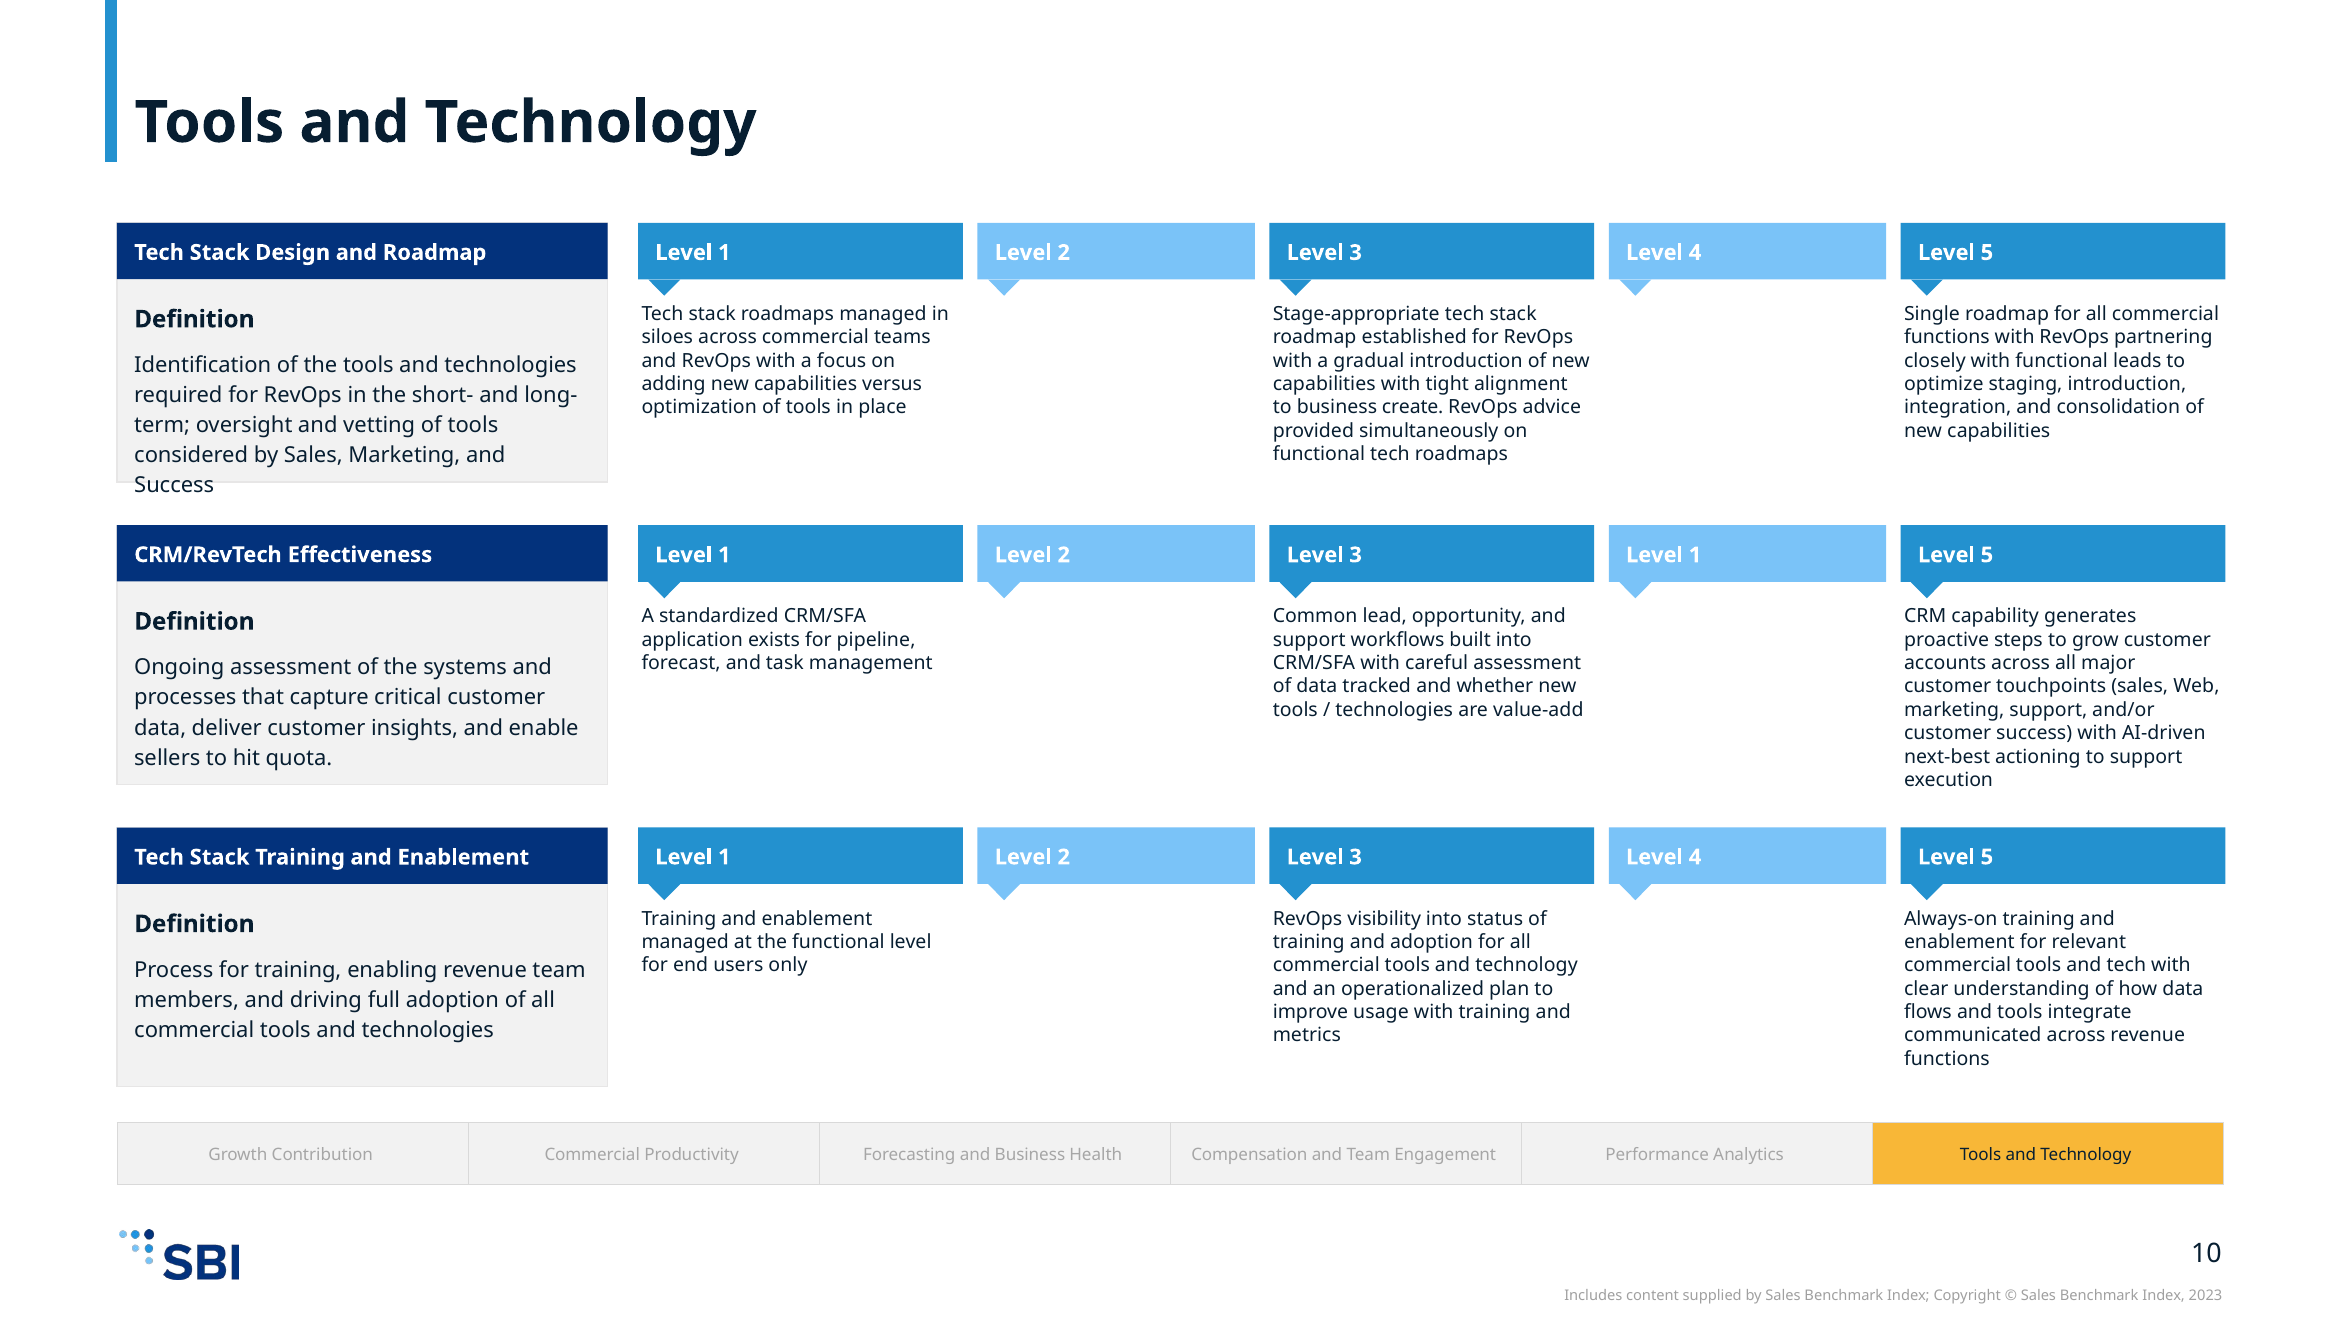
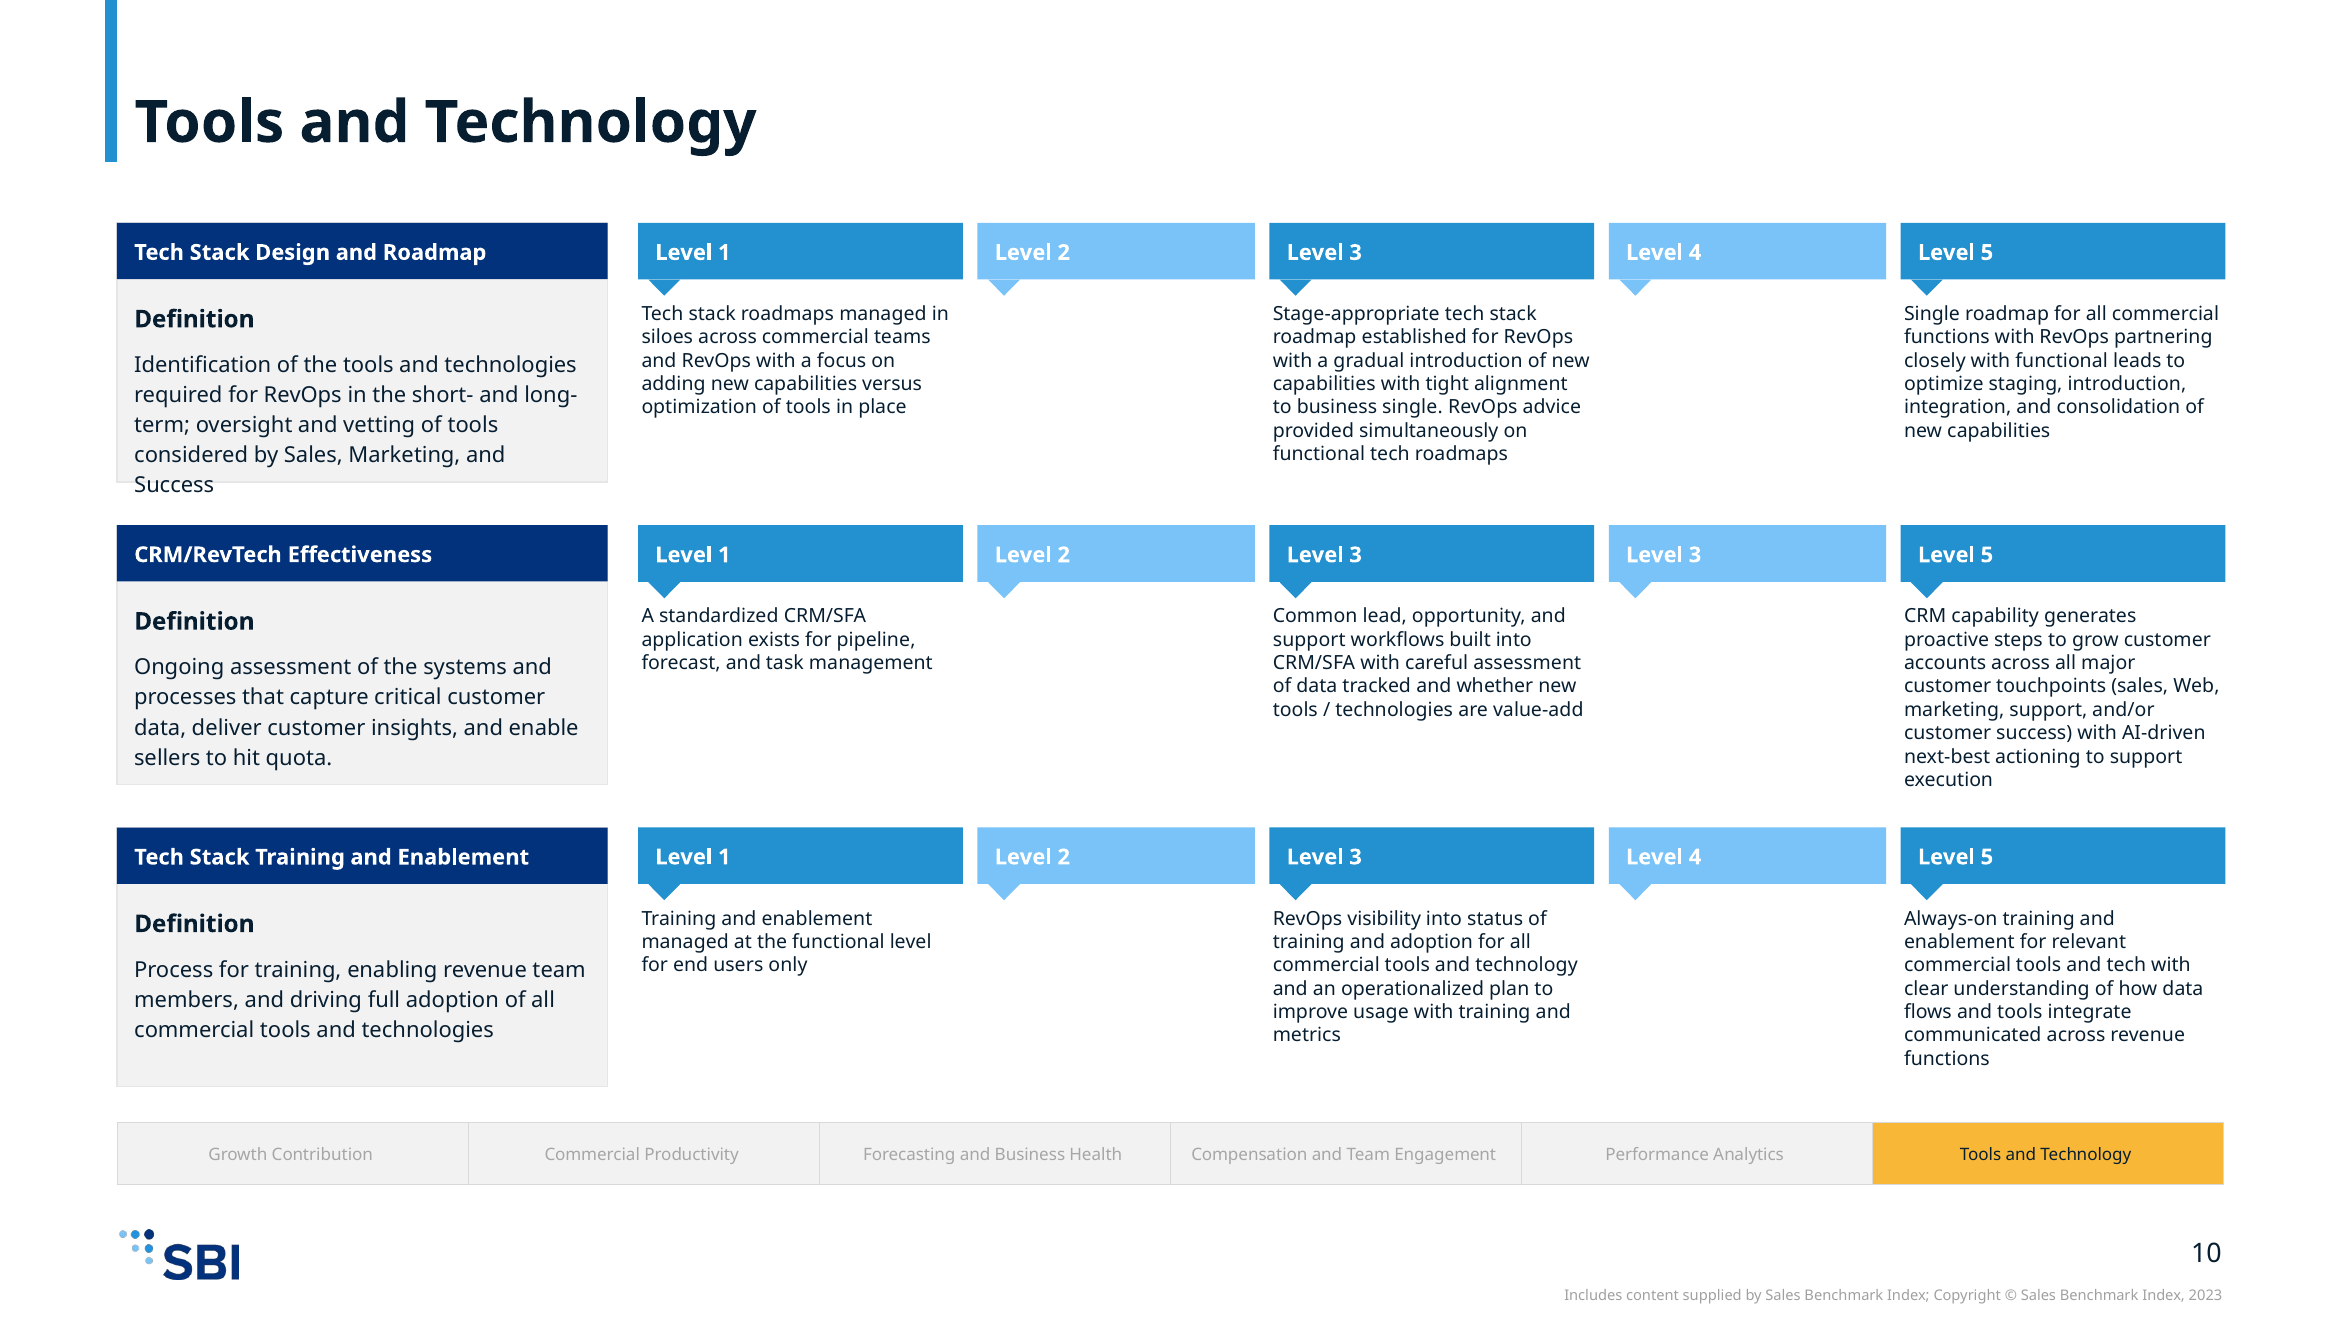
business create: create -> single
1 at (1695, 555): 1 -> 3
